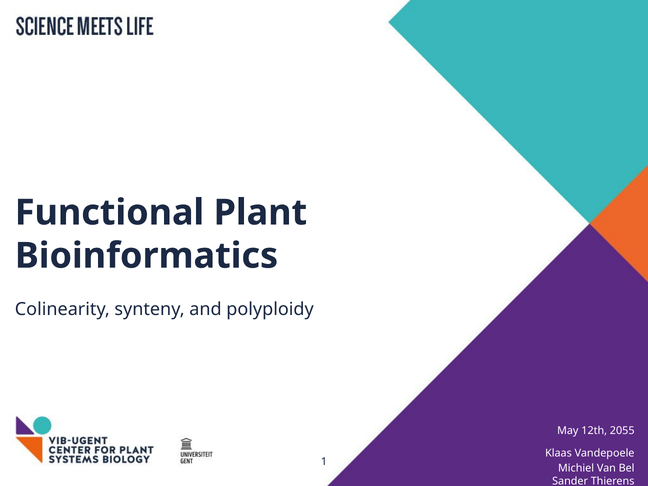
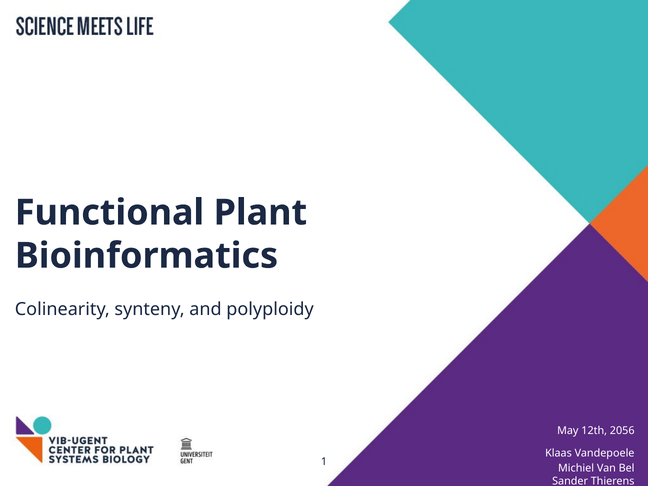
2055: 2055 -> 2056
